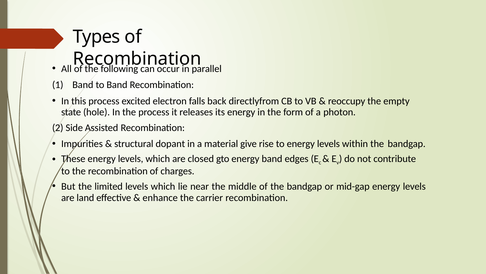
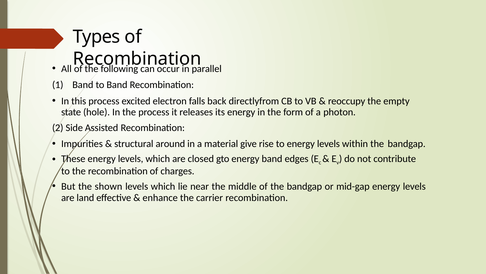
dopant: dopant -> around
limited: limited -> shown
